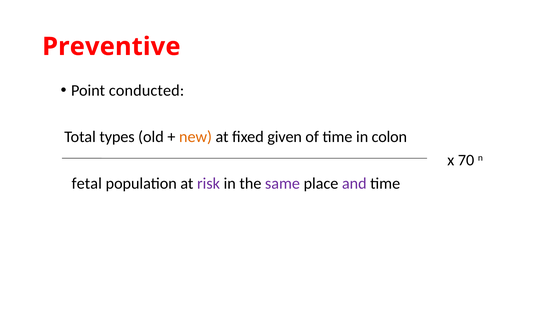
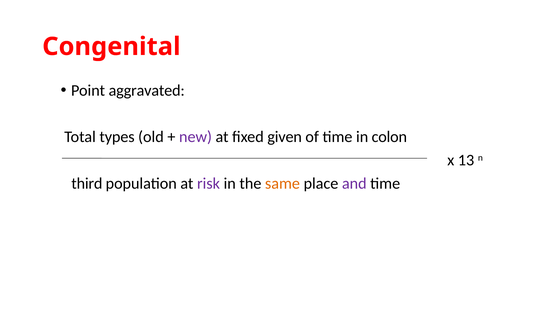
Preventive: Preventive -> Congenital
conducted: conducted -> aggravated
new colour: orange -> purple
70: 70 -> 13
fetal: fetal -> third
same colour: purple -> orange
